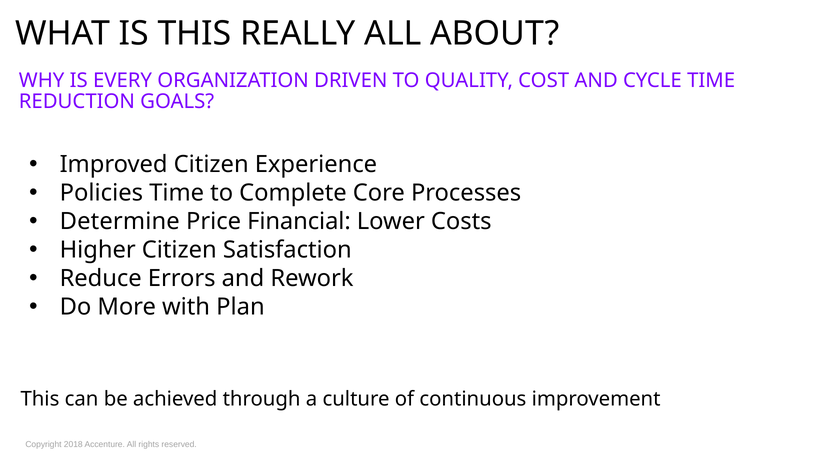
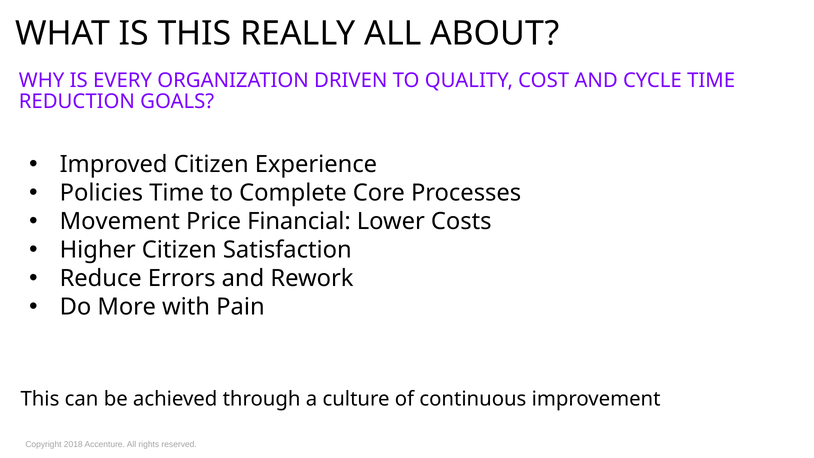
Determine: Determine -> Movement
Plan: Plan -> Pain
